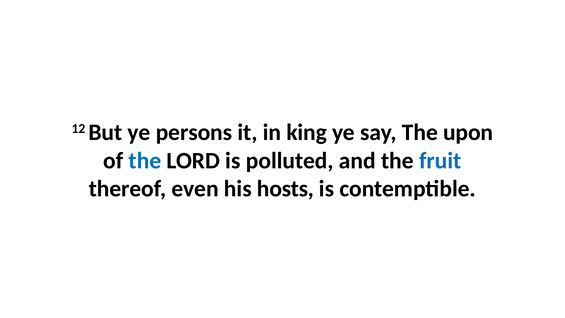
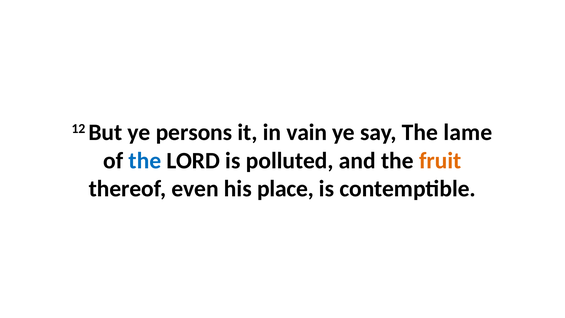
king: king -> vain
upon: upon -> lame
fruit colour: blue -> orange
hosts: hosts -> place
